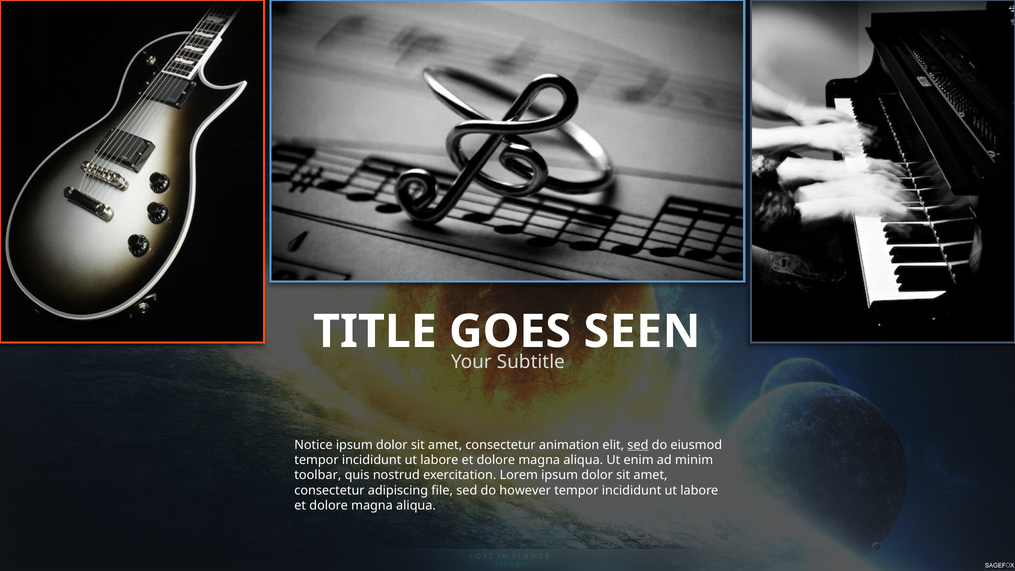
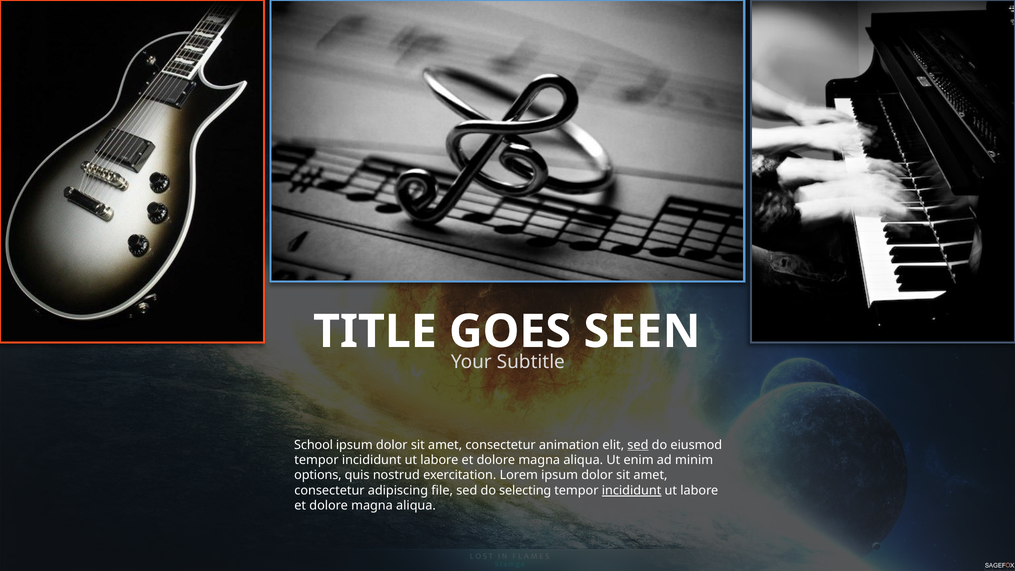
Notice: Notice -> School
toolbar: toolbar -> options
however: however -> selecting
incididunt at (632, 490) underline: none -> present
